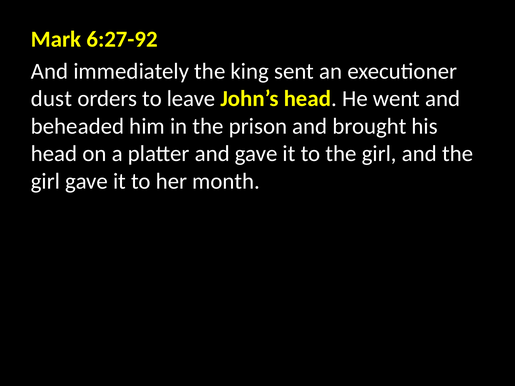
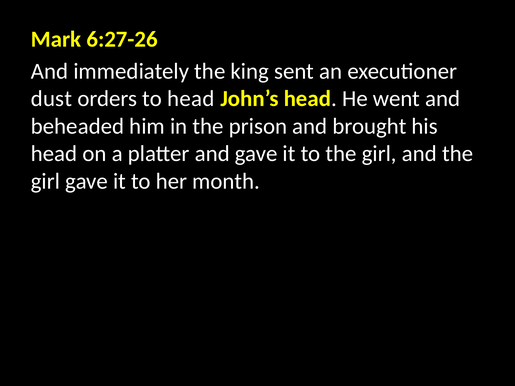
6:27-92: 6:27-92 -> 6:27-26
to leave: leave -> head
